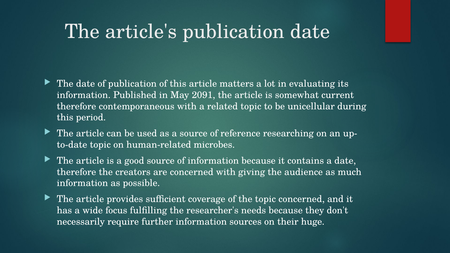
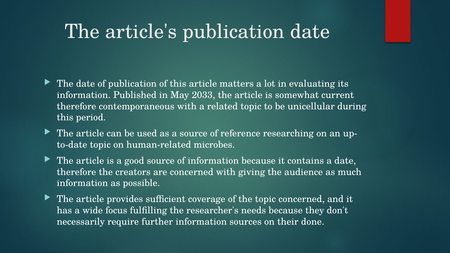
2091: 2091 -> 2033
huge: huge -> done
